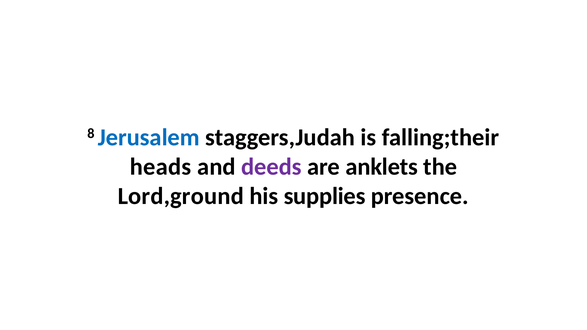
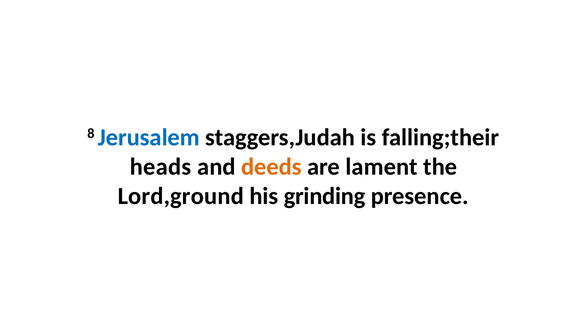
deeds colour: purple -> orange
anklets: anklets -> lament
supplies: supplies -> grinding
